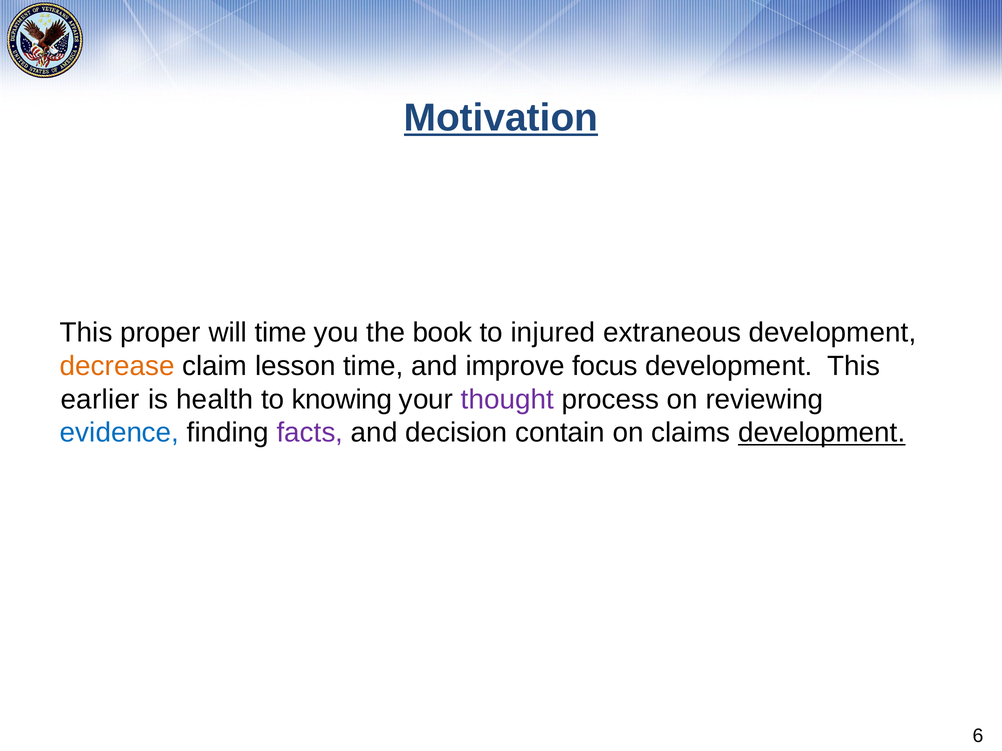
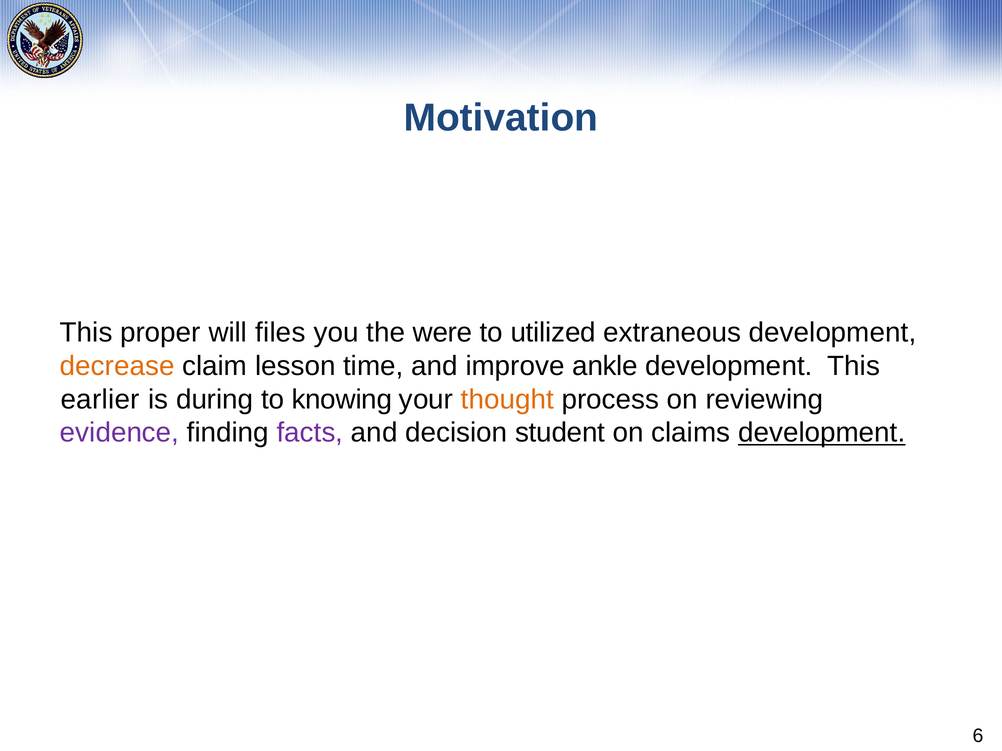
Motivation underline: present -> none
will time: time -> files
book: book -> were
injured: injured -> utilized
focus: focus -> ankle
health: health -> during
thought colour: purple -> orange
evidence colour: blue -> purple
contain: contain -> student
